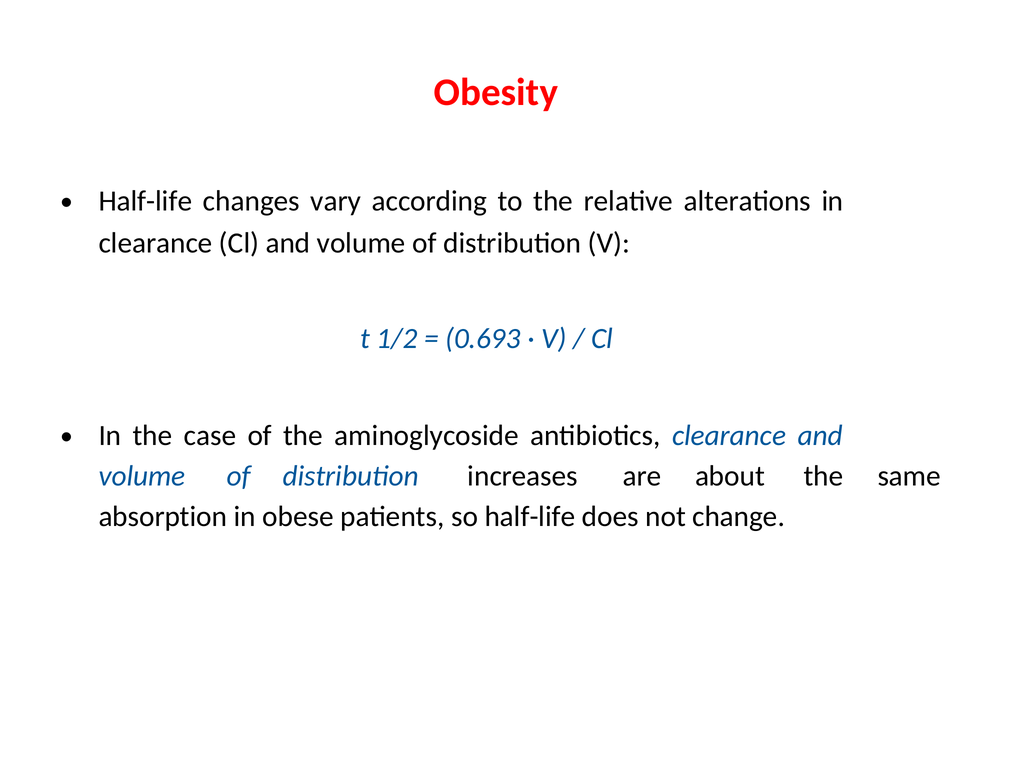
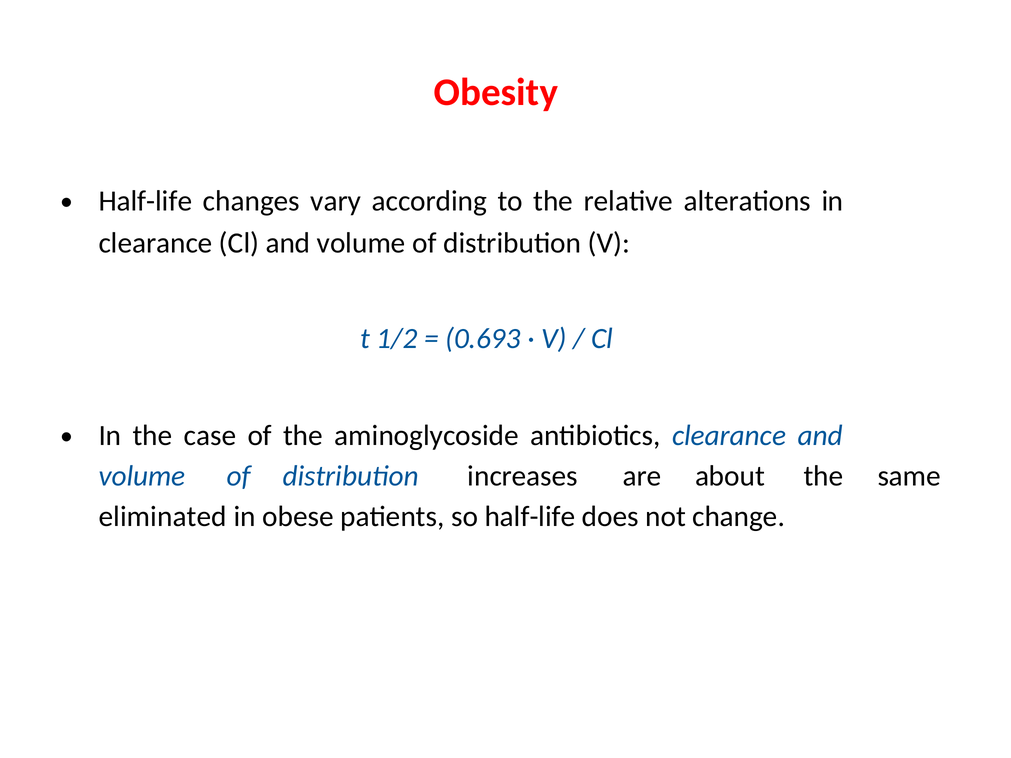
absorption: absorption -> eliminated
